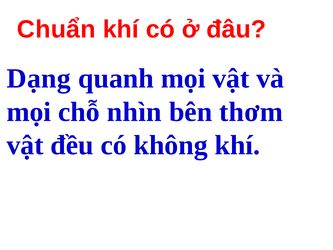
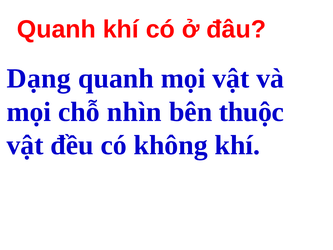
Chuẩn at (56, 29): Chuẩn -> Quanh
thơm: thơm -> thuộc
